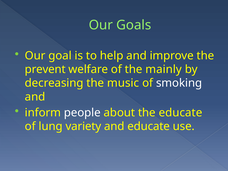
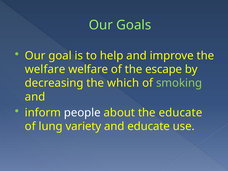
prevent at (45, 69): prevent -> welfare
mainly: mainly -> escape
music: music -> which
smoking colour: white -> light green
